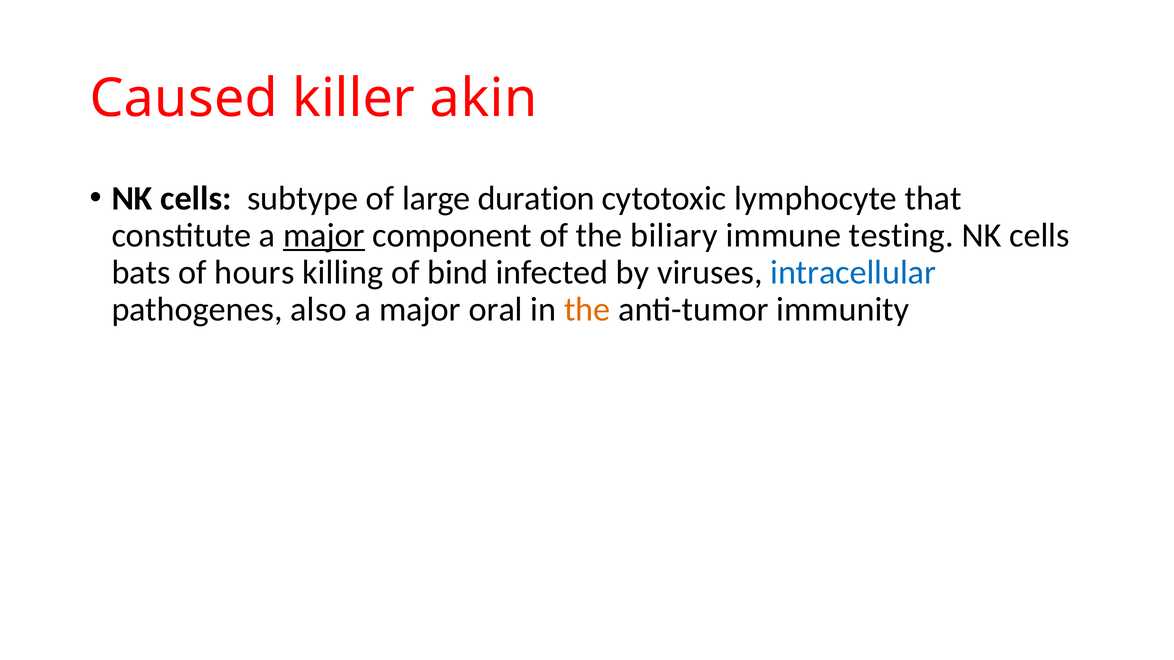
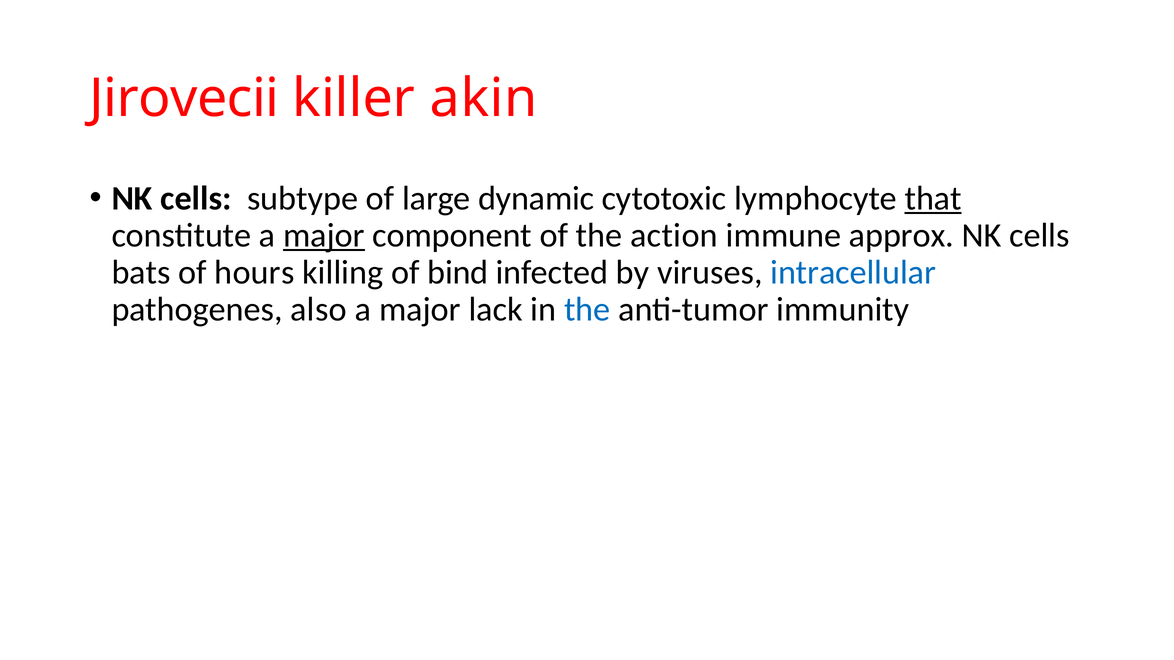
Caused: Caused -> Jirovecii
duration: duration -> dynamic
that underline: none -> present
biliary: biliary -> action
testing: testing -> approx
oral: oral -> lack
the at (587, 309) colour: orange -> blue
